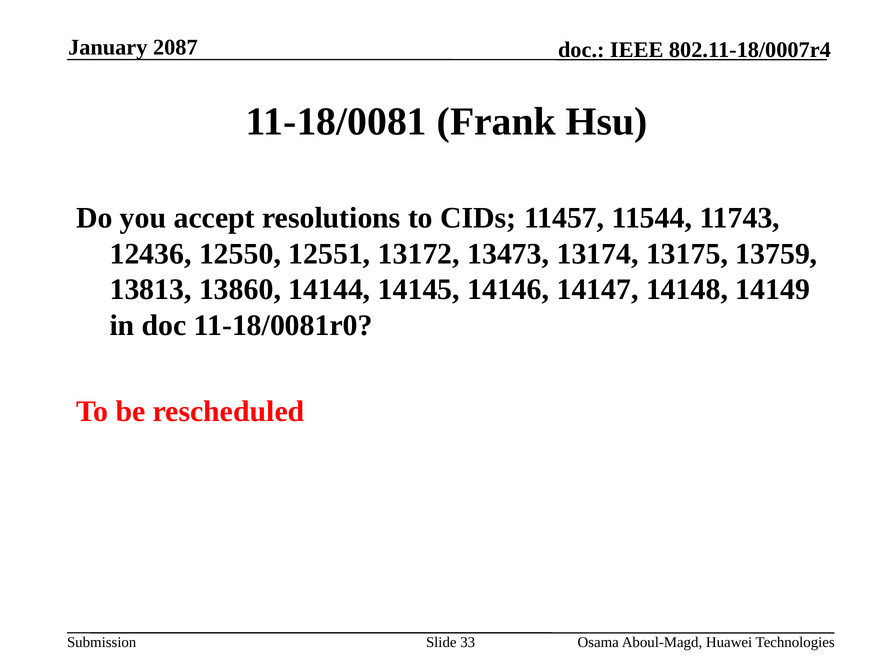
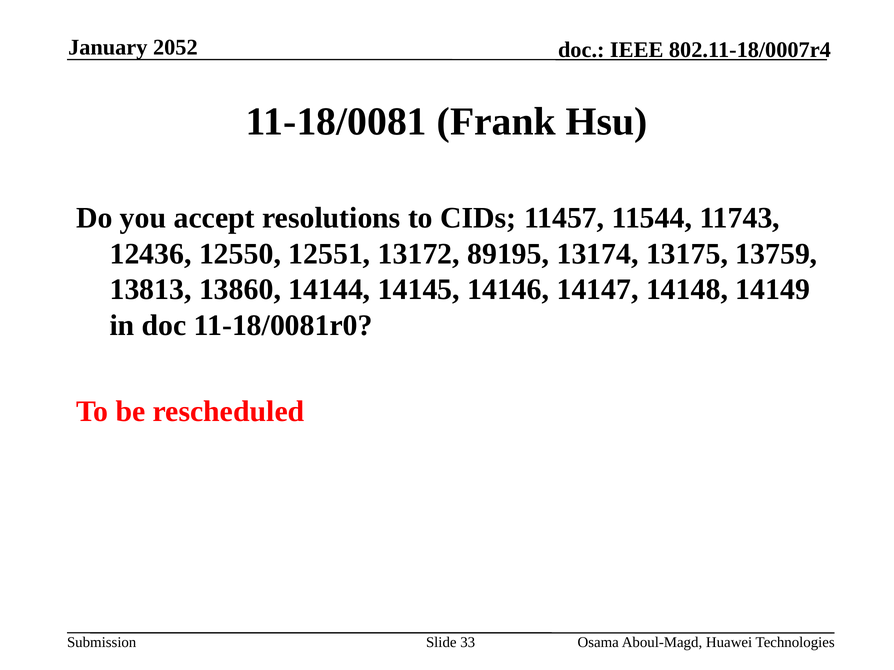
2087: 2087 -> 2052
13473: 13473 -> 89195
